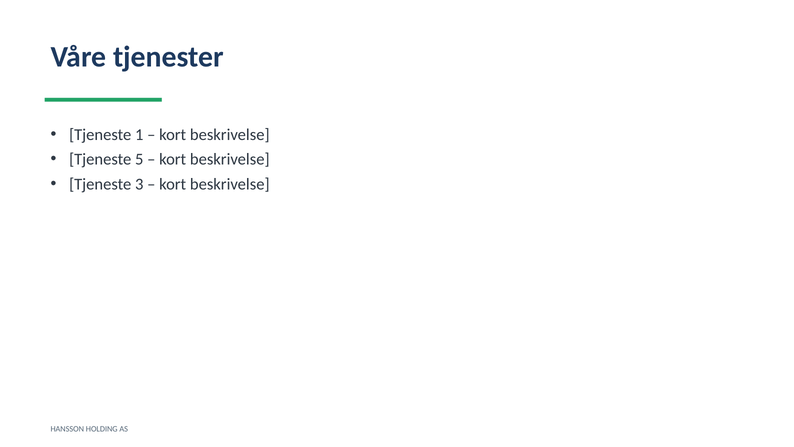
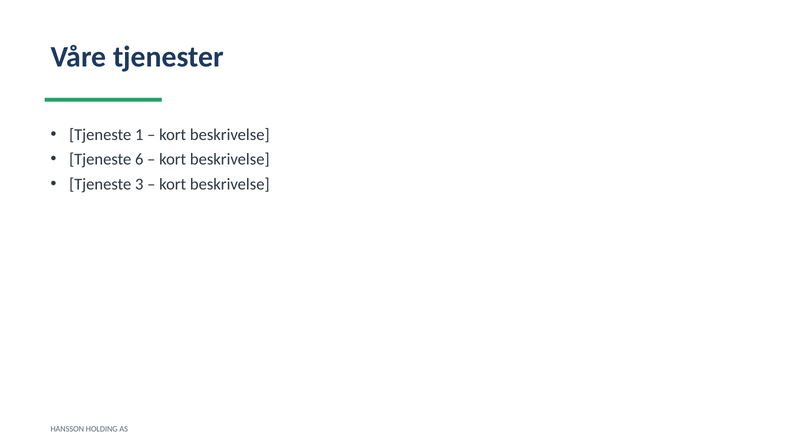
5: 5 -> 6
